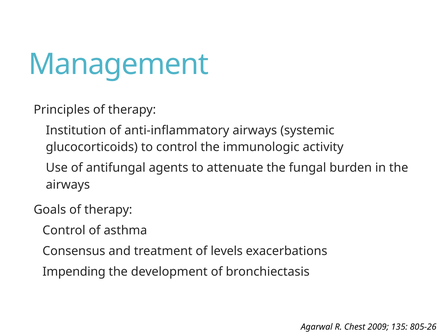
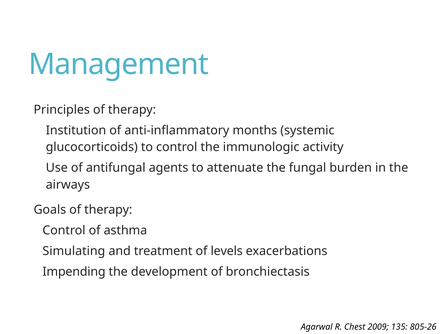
anti-inflammatory airways: airways -> months
Consensus: Consensus -> Simulating
